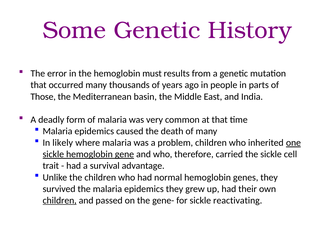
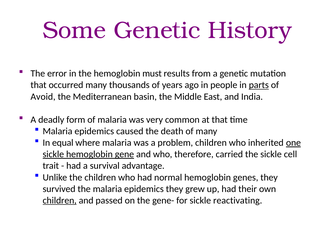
parts underline: none -> present
Those: Those -> Avoid
likely: likely -> equal
